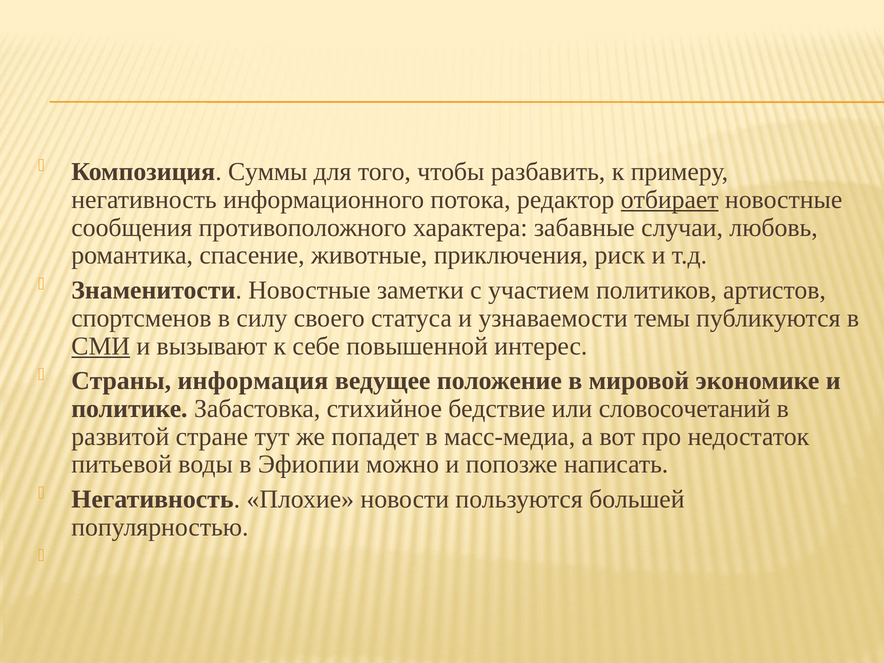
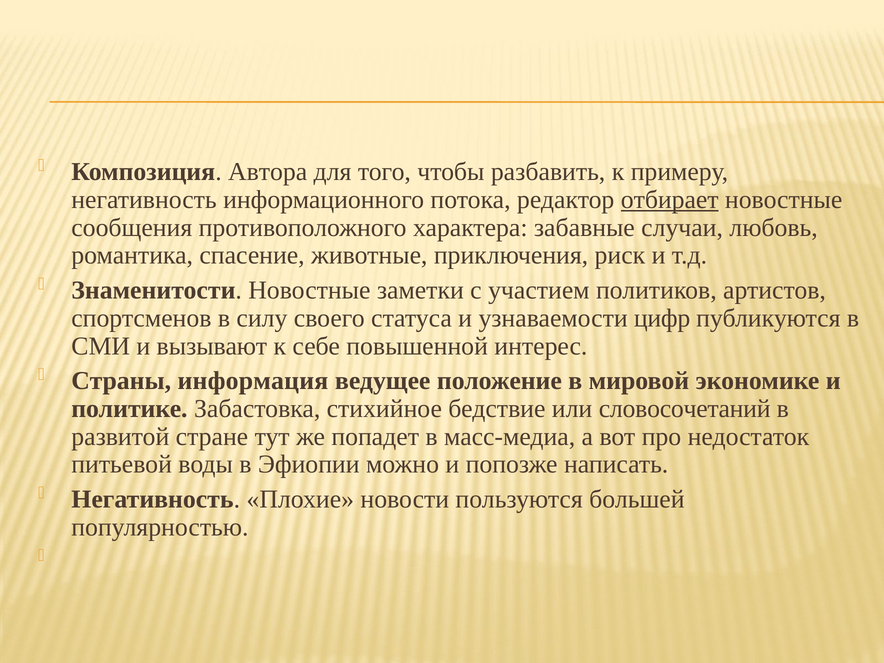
Суммы: Суммы -> Автора
темы: темы -> цифр
СМИ underline: present -> none
